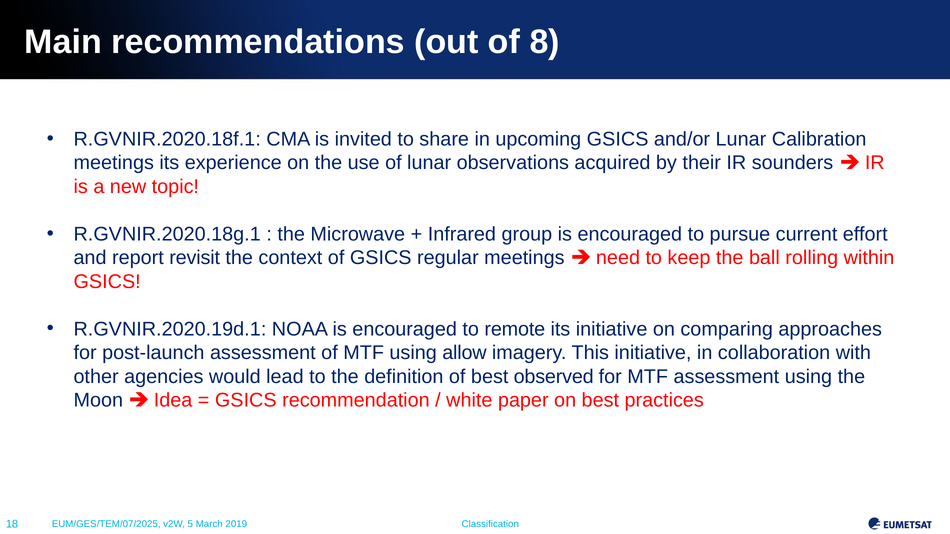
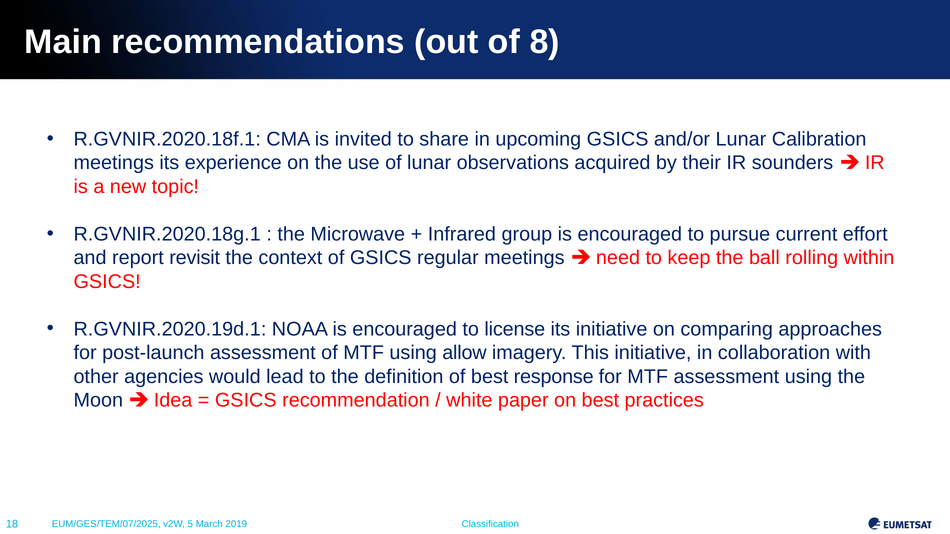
remote: remote -> license
observed: observed -> response
